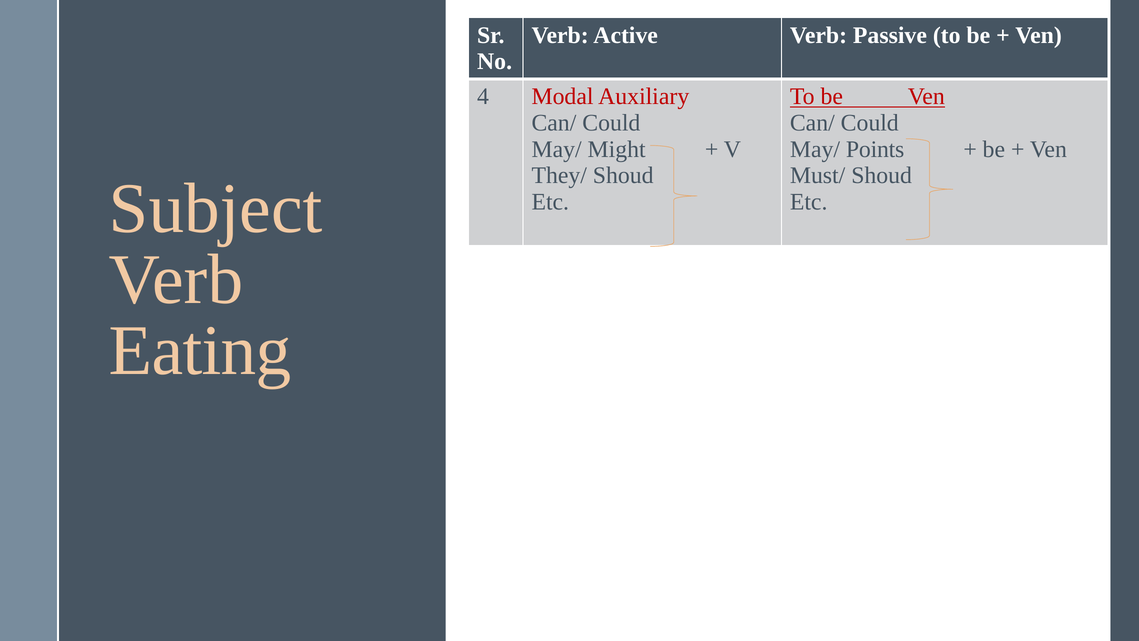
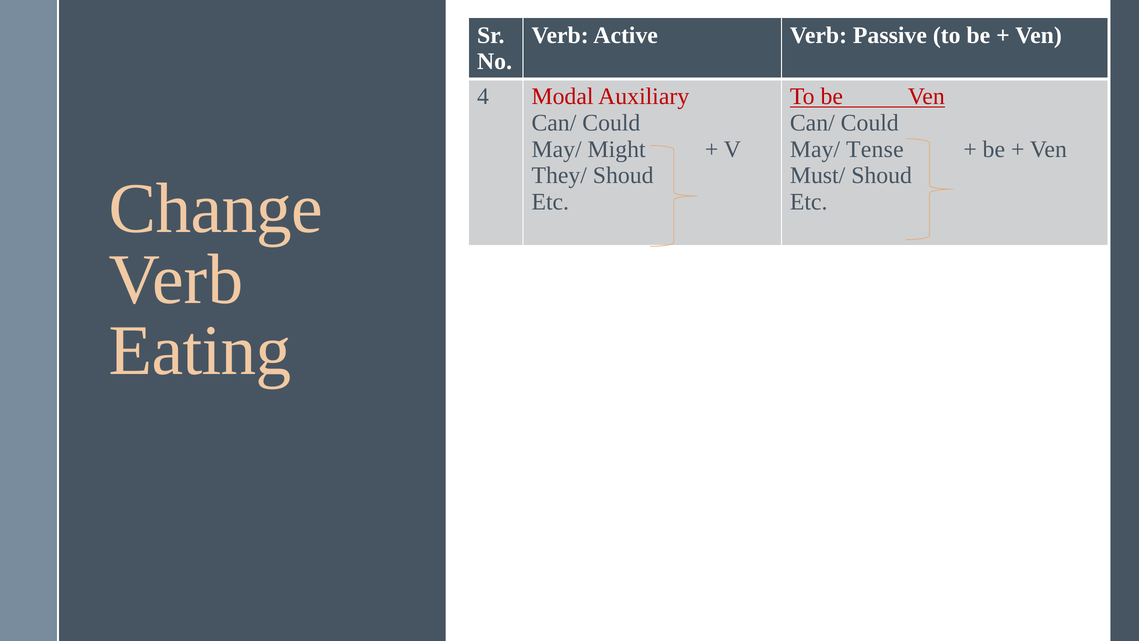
Points: Points -> Tense
Subject: Subject -> Change
